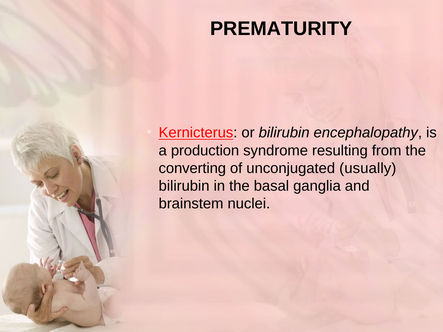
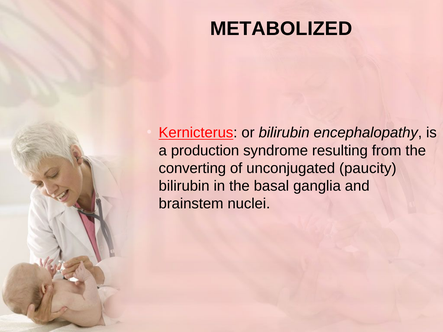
PREMATURITY: PREMATURITY -> METABOLIZED
usually: usually -> paucity
